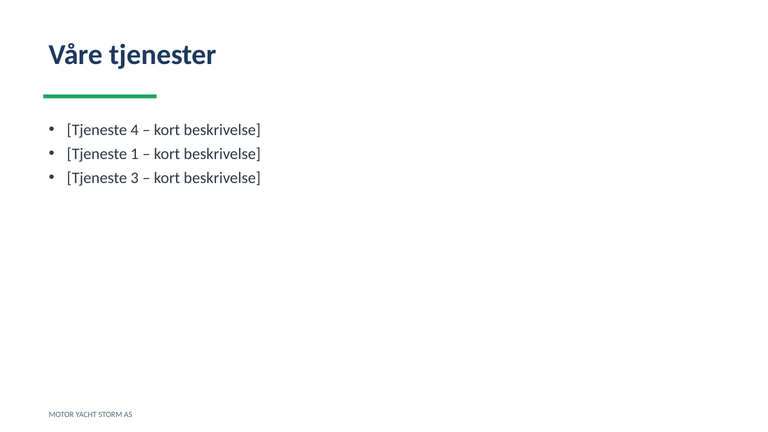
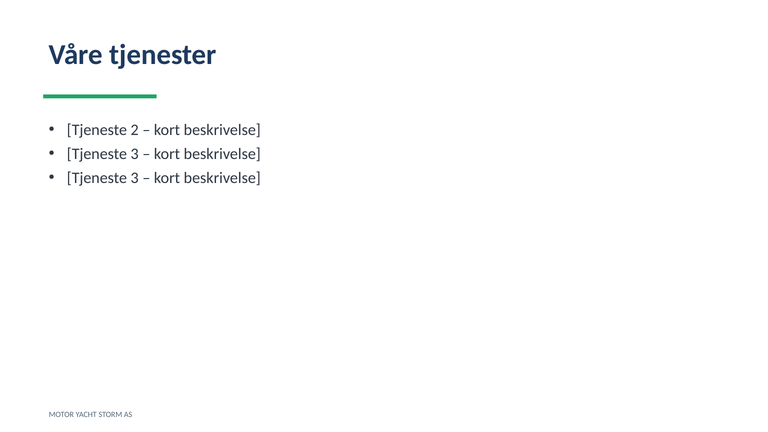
4: 4 -> 2
1 at (135, 154): 1 -> 3
